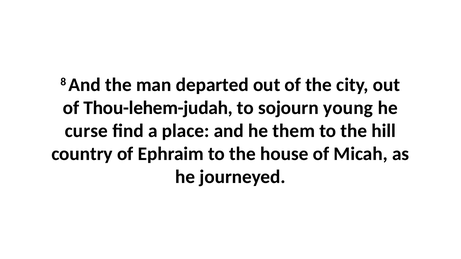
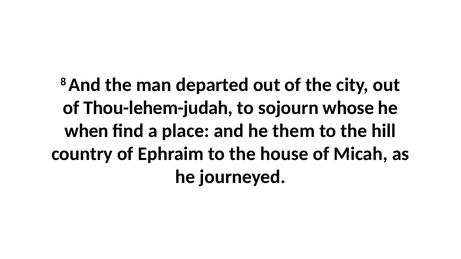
young: young -> whose
curse: curse -> when
